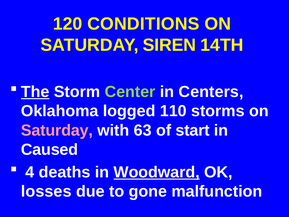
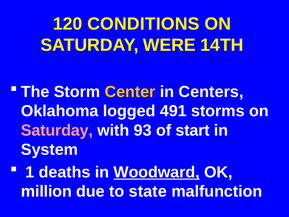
SIREN: SIREN -> WERE
The underline: present -> none
Center colour: light green -> yellow
110: 110 -> 491
63: 63 -> 93
Caused: Caused -> System
4: 4 -> 1
losses: losses -> million
gone: gone -> state
